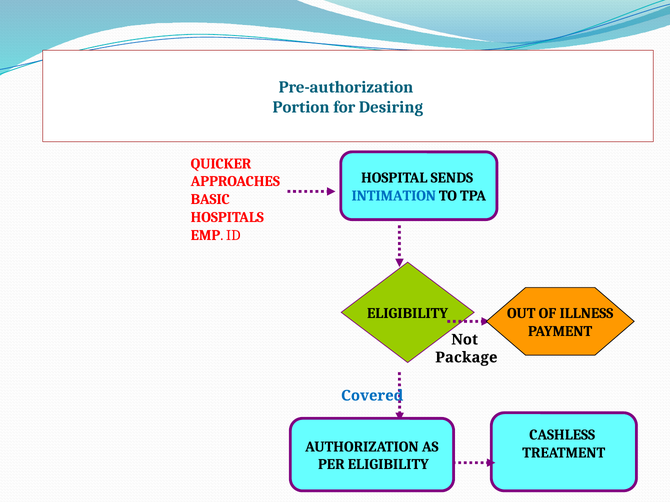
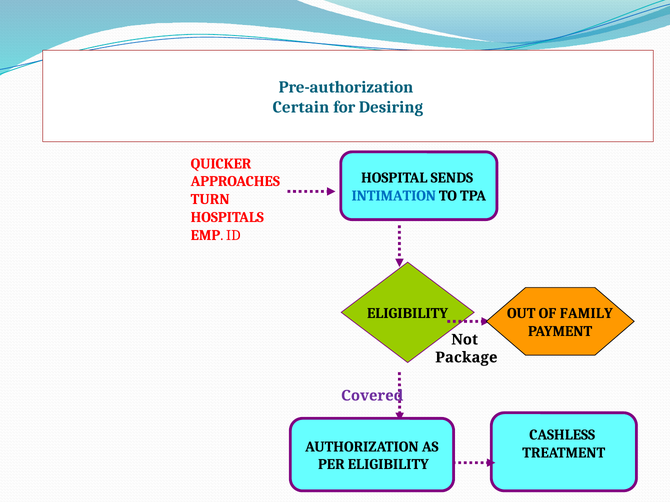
Portion: Portion -> Certain
BASIC: BASIC -> TURN
ILLNESS: ILLNESS -> FAMILY
Covered colour: blue -> purple
